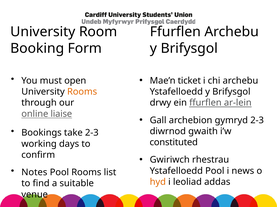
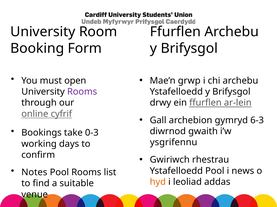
ticket: ticket -> grwp
Rooms at (82, 92) colour: orange -> purple
liaise: liaise -> cyfrif
gymryd 2-3: 2-3 -> 6-3
take 2-3: 2-3 -> 0-3
constituted: constituted -> ysgrifennu
